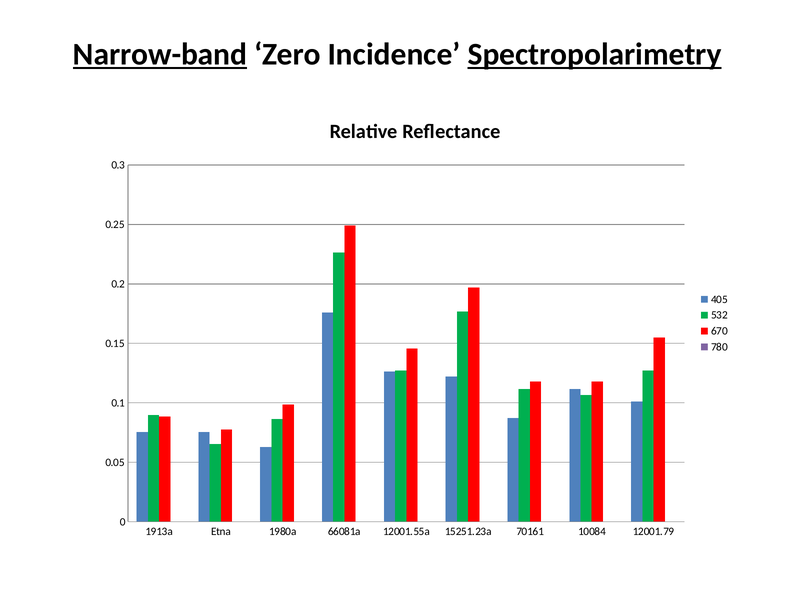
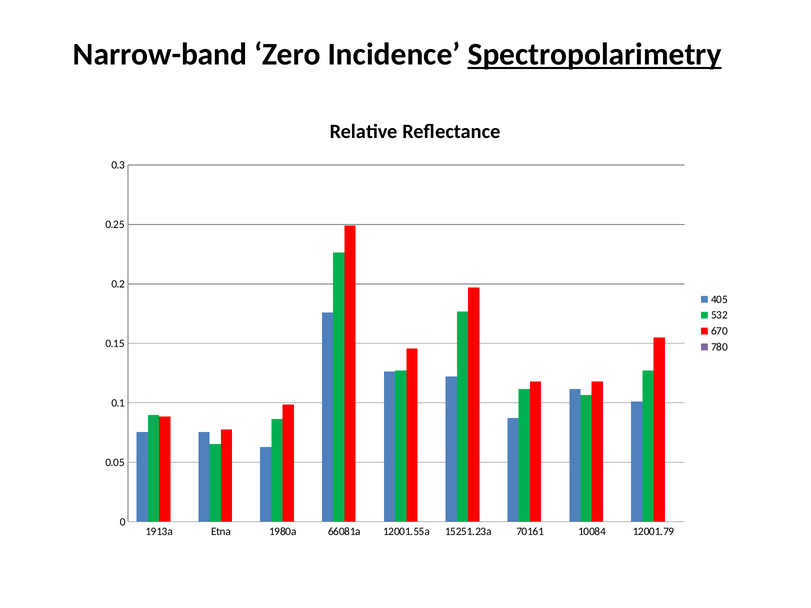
Narrow-band underline: present -> none
